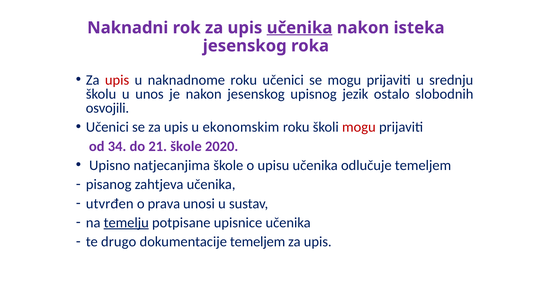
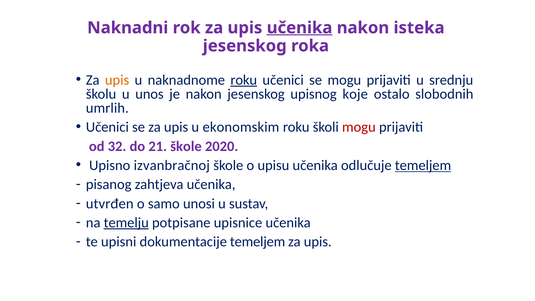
upis at (117, 80) colour: red -> orange
roku at (244, 80) underline: none -> present
jezik: jezik -> koje
osvojili: osvojili -> umrlih
34: 34 -> 32
natjecanjima: natjecanjima -> izvanbračnoj
temeljem at (423, 165) underline: none -> present
prava: prava -> samo
drugo: drugo -> upisni
